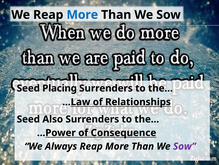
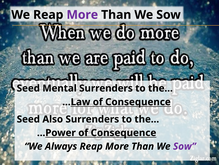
More at (82, 15) colour: blue -> purple
Placing: Placing -> Mental
…Law of Relationships: Relationships -> Consequence
